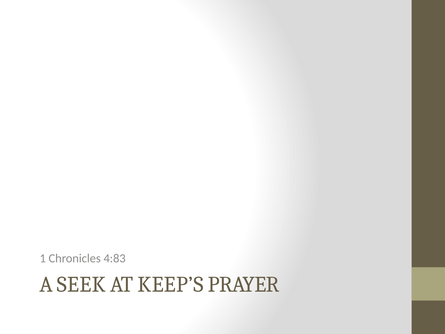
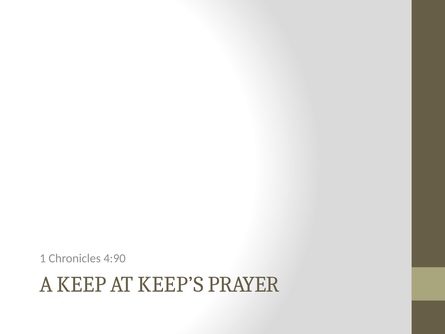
4:83: 4:83 -> 4:90
SEEK: SEEK -> KEEP
